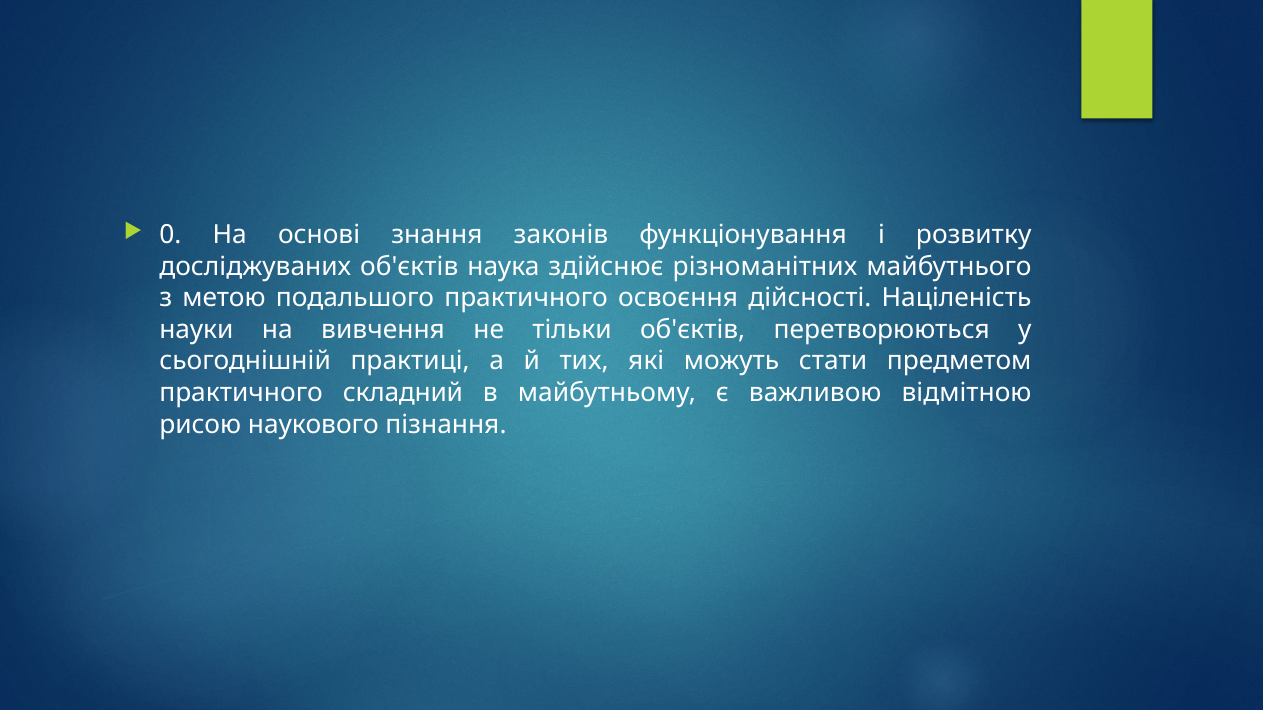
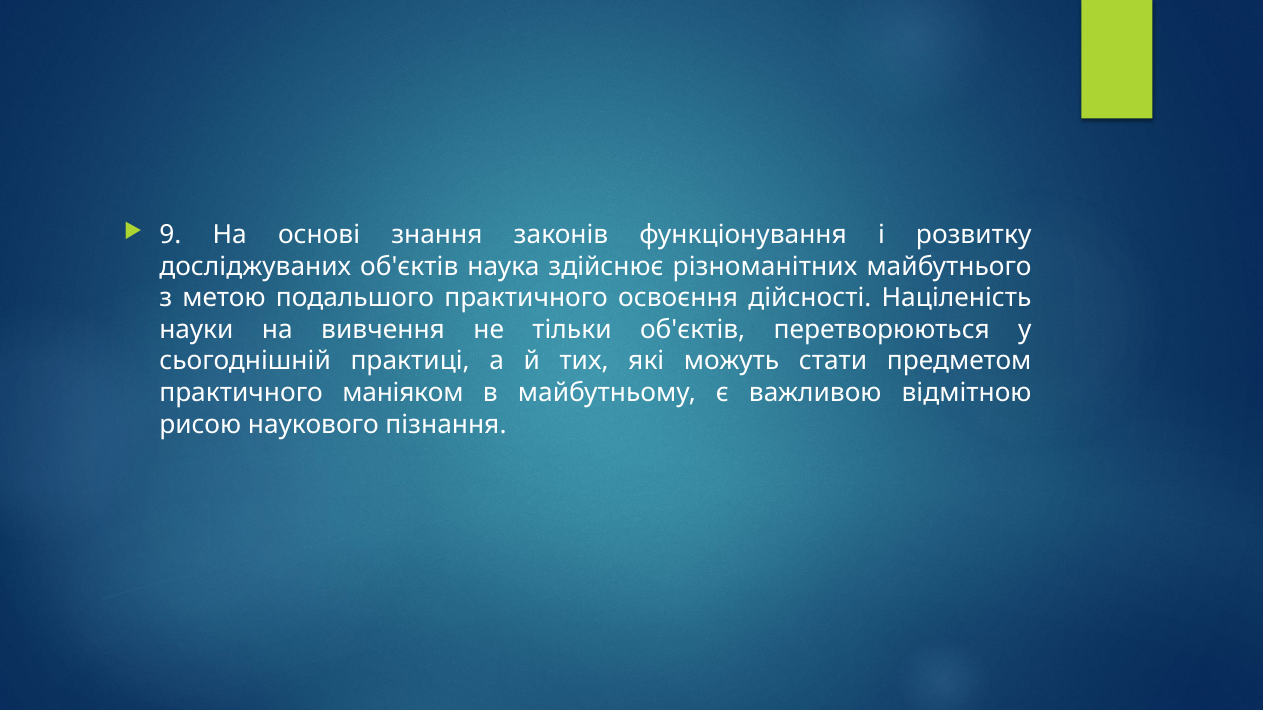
0: 0 -> 9
складний: складний -> маніяком
